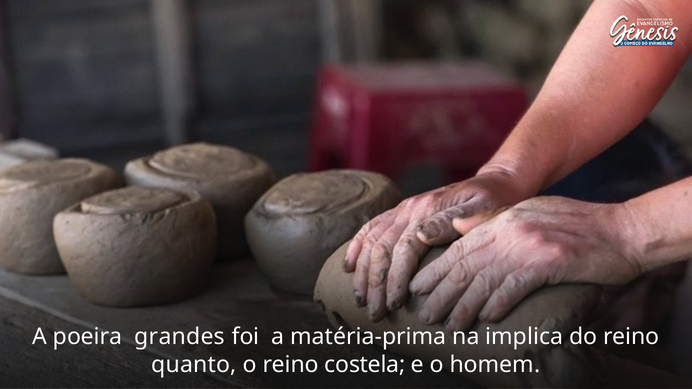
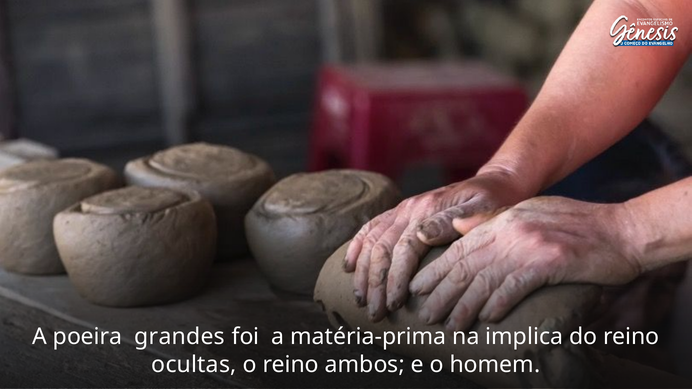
quanto: quanto -> ocultas
costela: costela -> ambos
